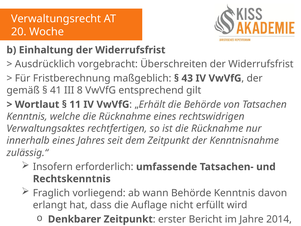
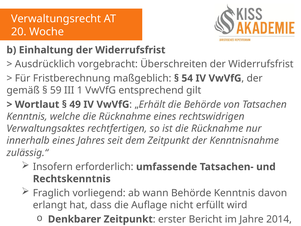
43: 43 -> 54
41: 41 -> 59
8: 8 -> 1
11: 11 -> 49
